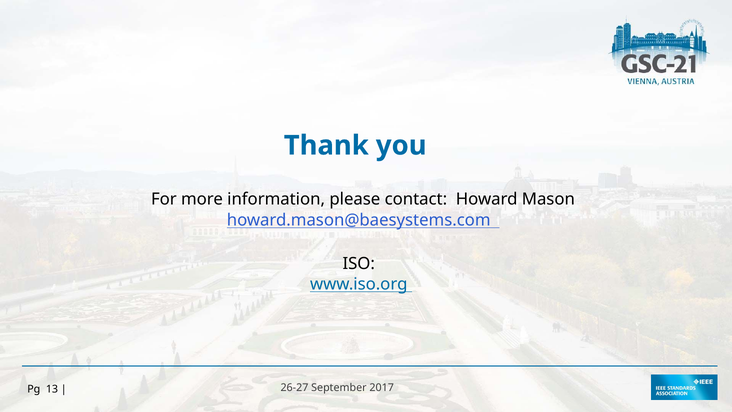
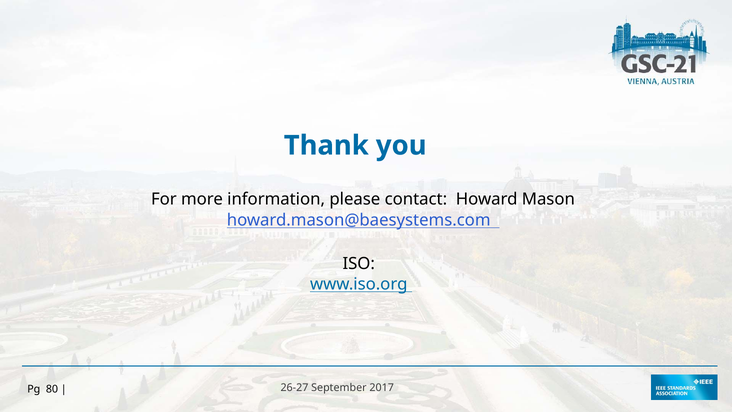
13: 13 -> 80
